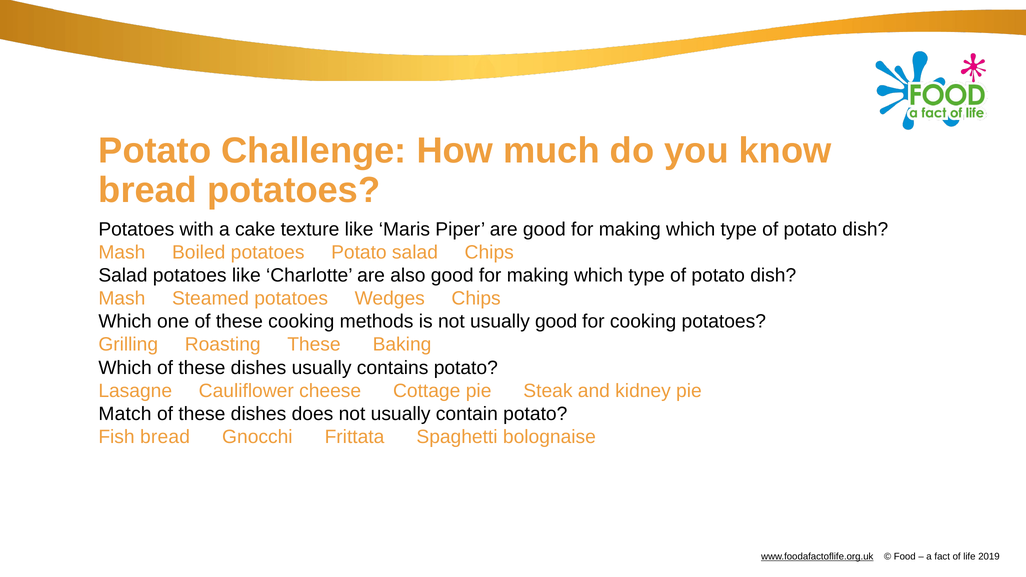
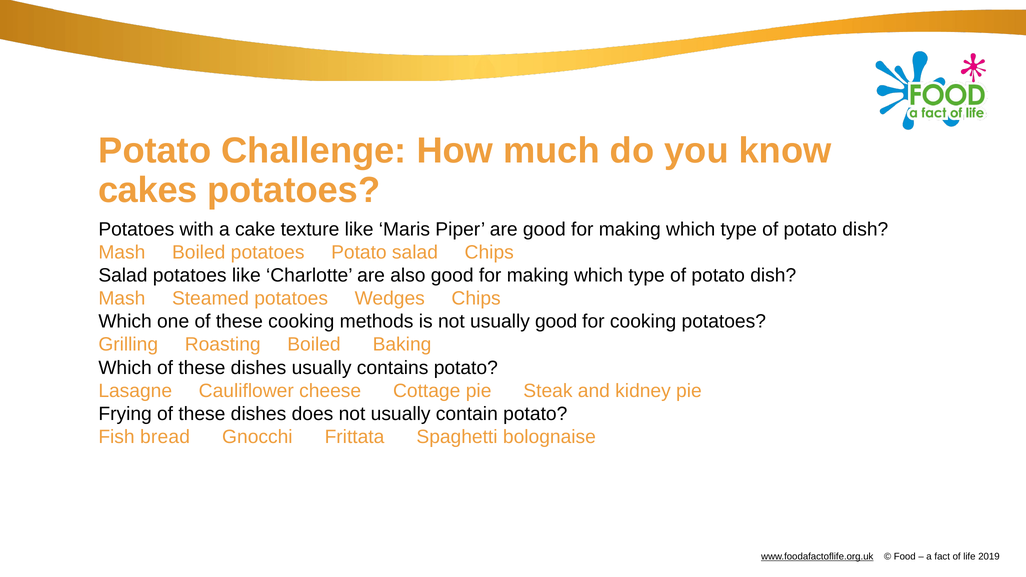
bread at (148, 190): bread -> cakes
Roasting These: These -> Boiled
Match: Match -> Frying
